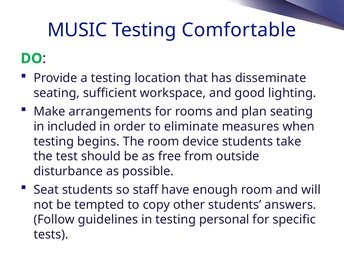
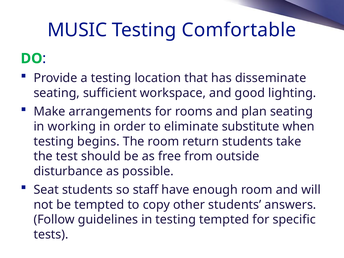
included: included -> working
measures: measures -> substitute
device: device -> return
testing personal: personal -> tempted
